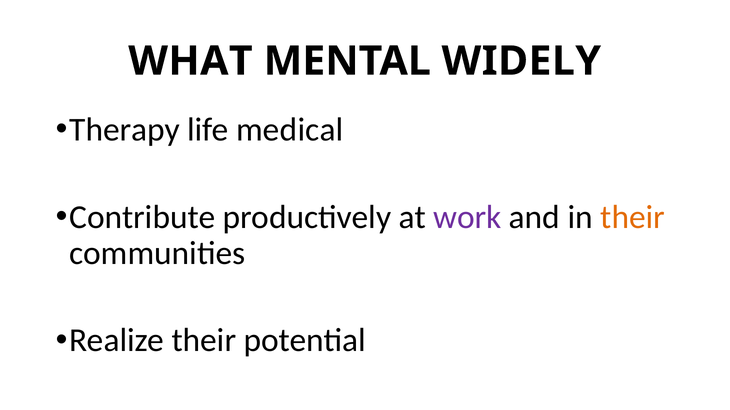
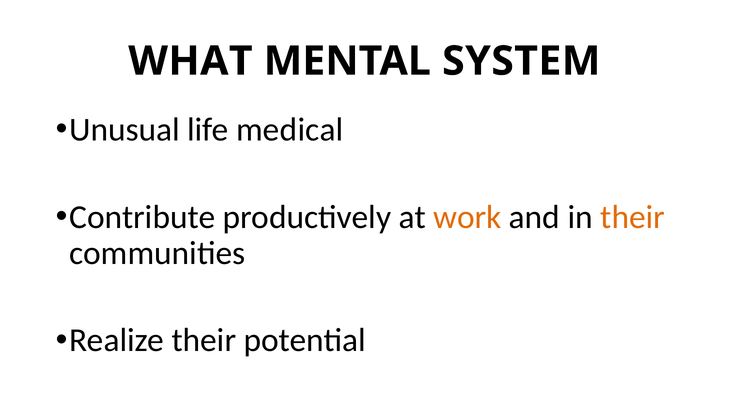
WIDELY: WIDELY -> SYSTEM
Therapy: Therapy -> Unusual
work colour: purple -> orange
